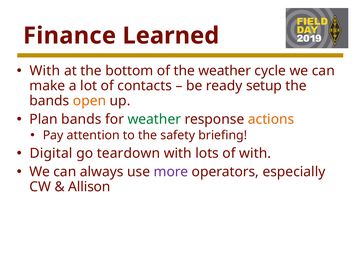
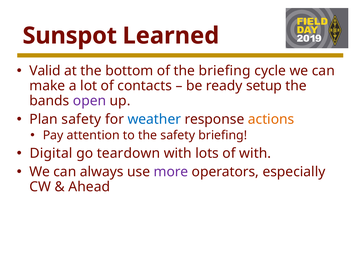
Finance: Finance -> Sunspot
With at (45, 71): With -> Valid
the weather: weather -> briefing
open colour: orange -> purple
Plan bands: bands -> safety
weather at (154, 119) colour: green -> blue
Allison: Allison -> Ahead
